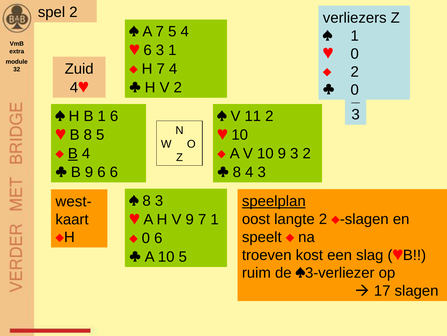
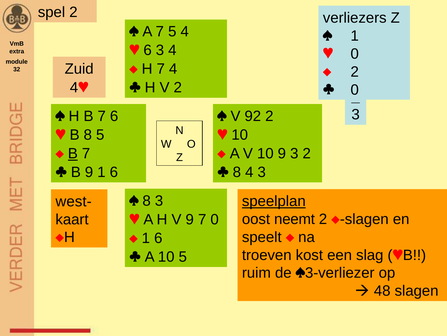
3 1: 1 -> 4
H B 1: 1 -> 7
11: 11 -> 92
4 at (86, 153): 4 -> 7
9 6: 6 -> 1
langte: langte -> neemt
7 1: 1 -> 0
0 at (146, 238): 0 -> 1
17: 17 -> 48
